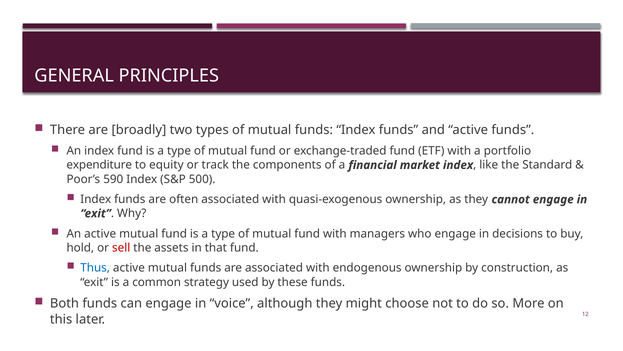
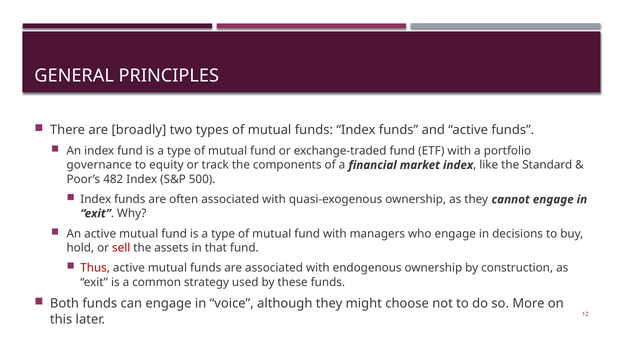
expenditure: expenditure -> governance
590: 590 -> 482
Thus colour: blue -> red
